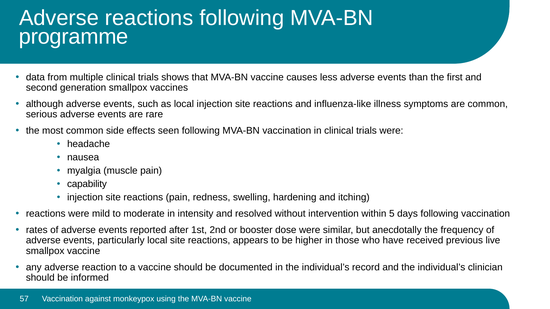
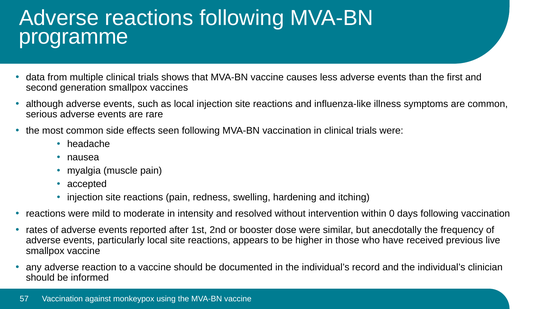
capability: capability -> accepted
5: 5 -> 0
